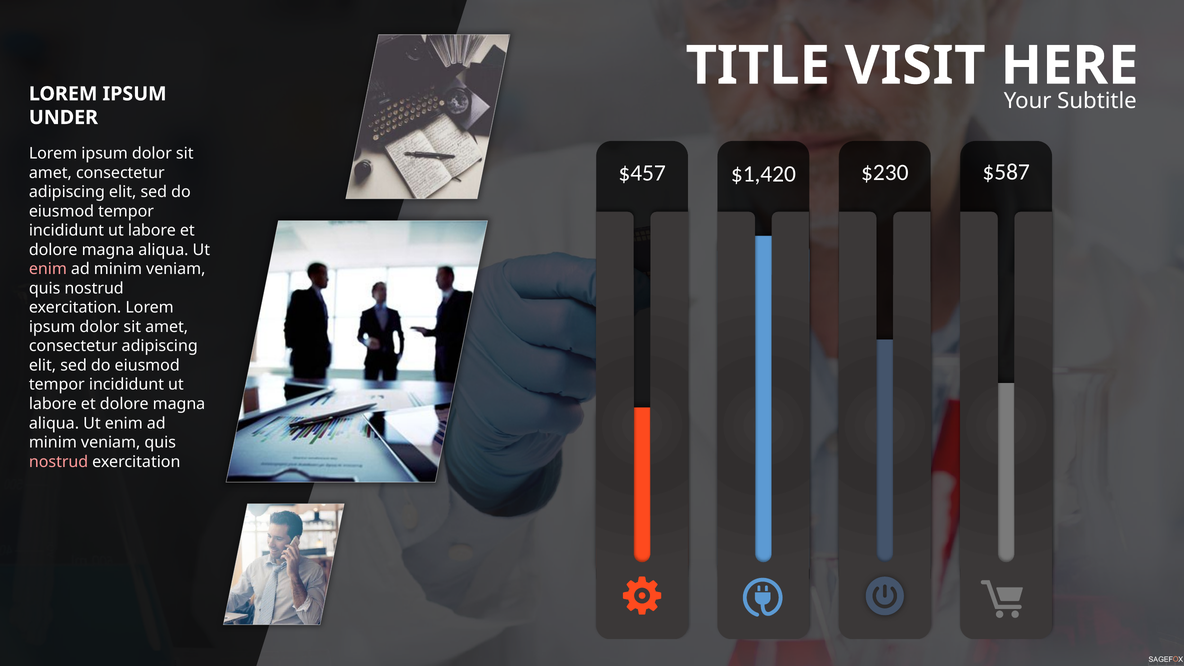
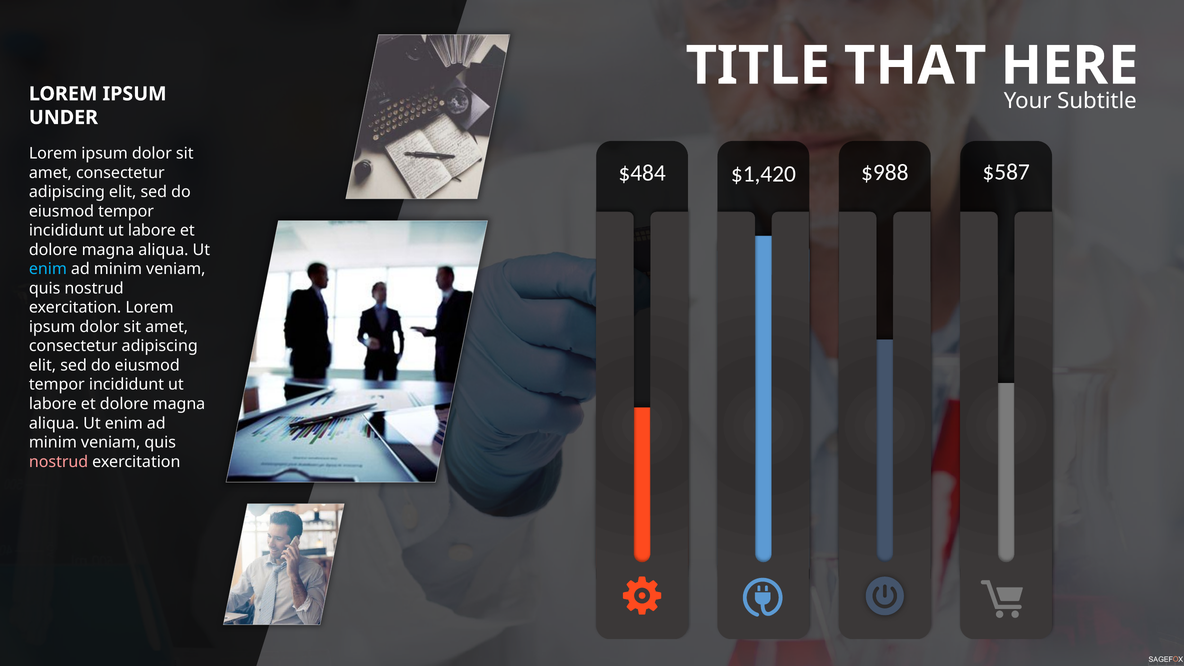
VISIT: VISIT -> THAT
$457: $457 -> $484
$230: $230 -> $988
enim at (48, 269) colour: pink -> light blue
